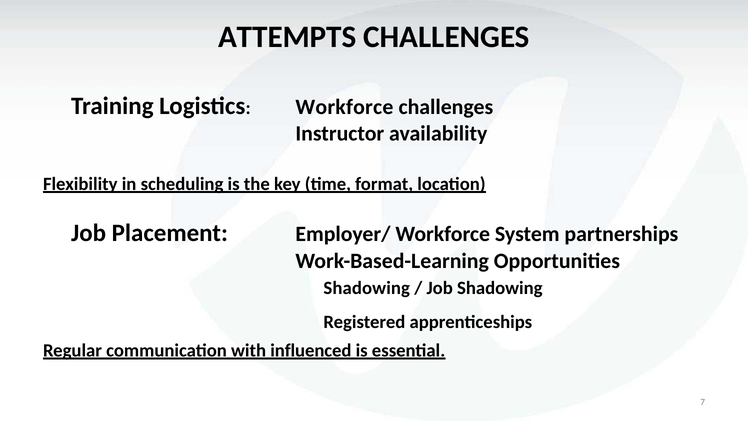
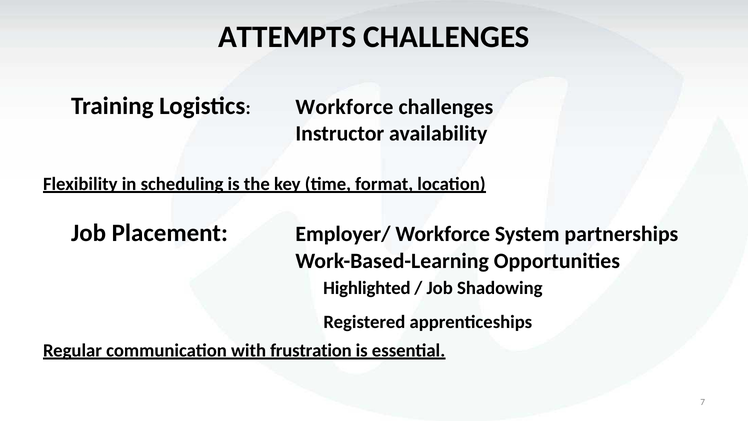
Shadowing at (367, 288): Shadowing -> Highlighted
influenced: influenced -> frustration
